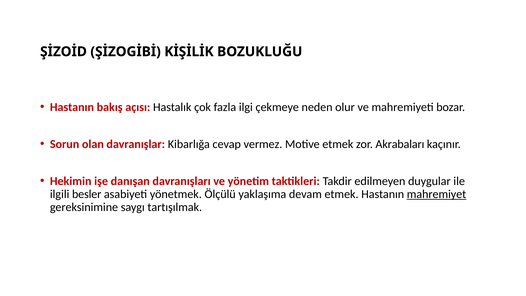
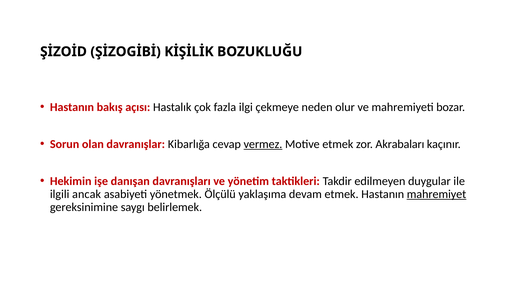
vermez underline: none -> present
besler: besler -> ancak
tartışılmak: tartışılmak -> belirlemek
